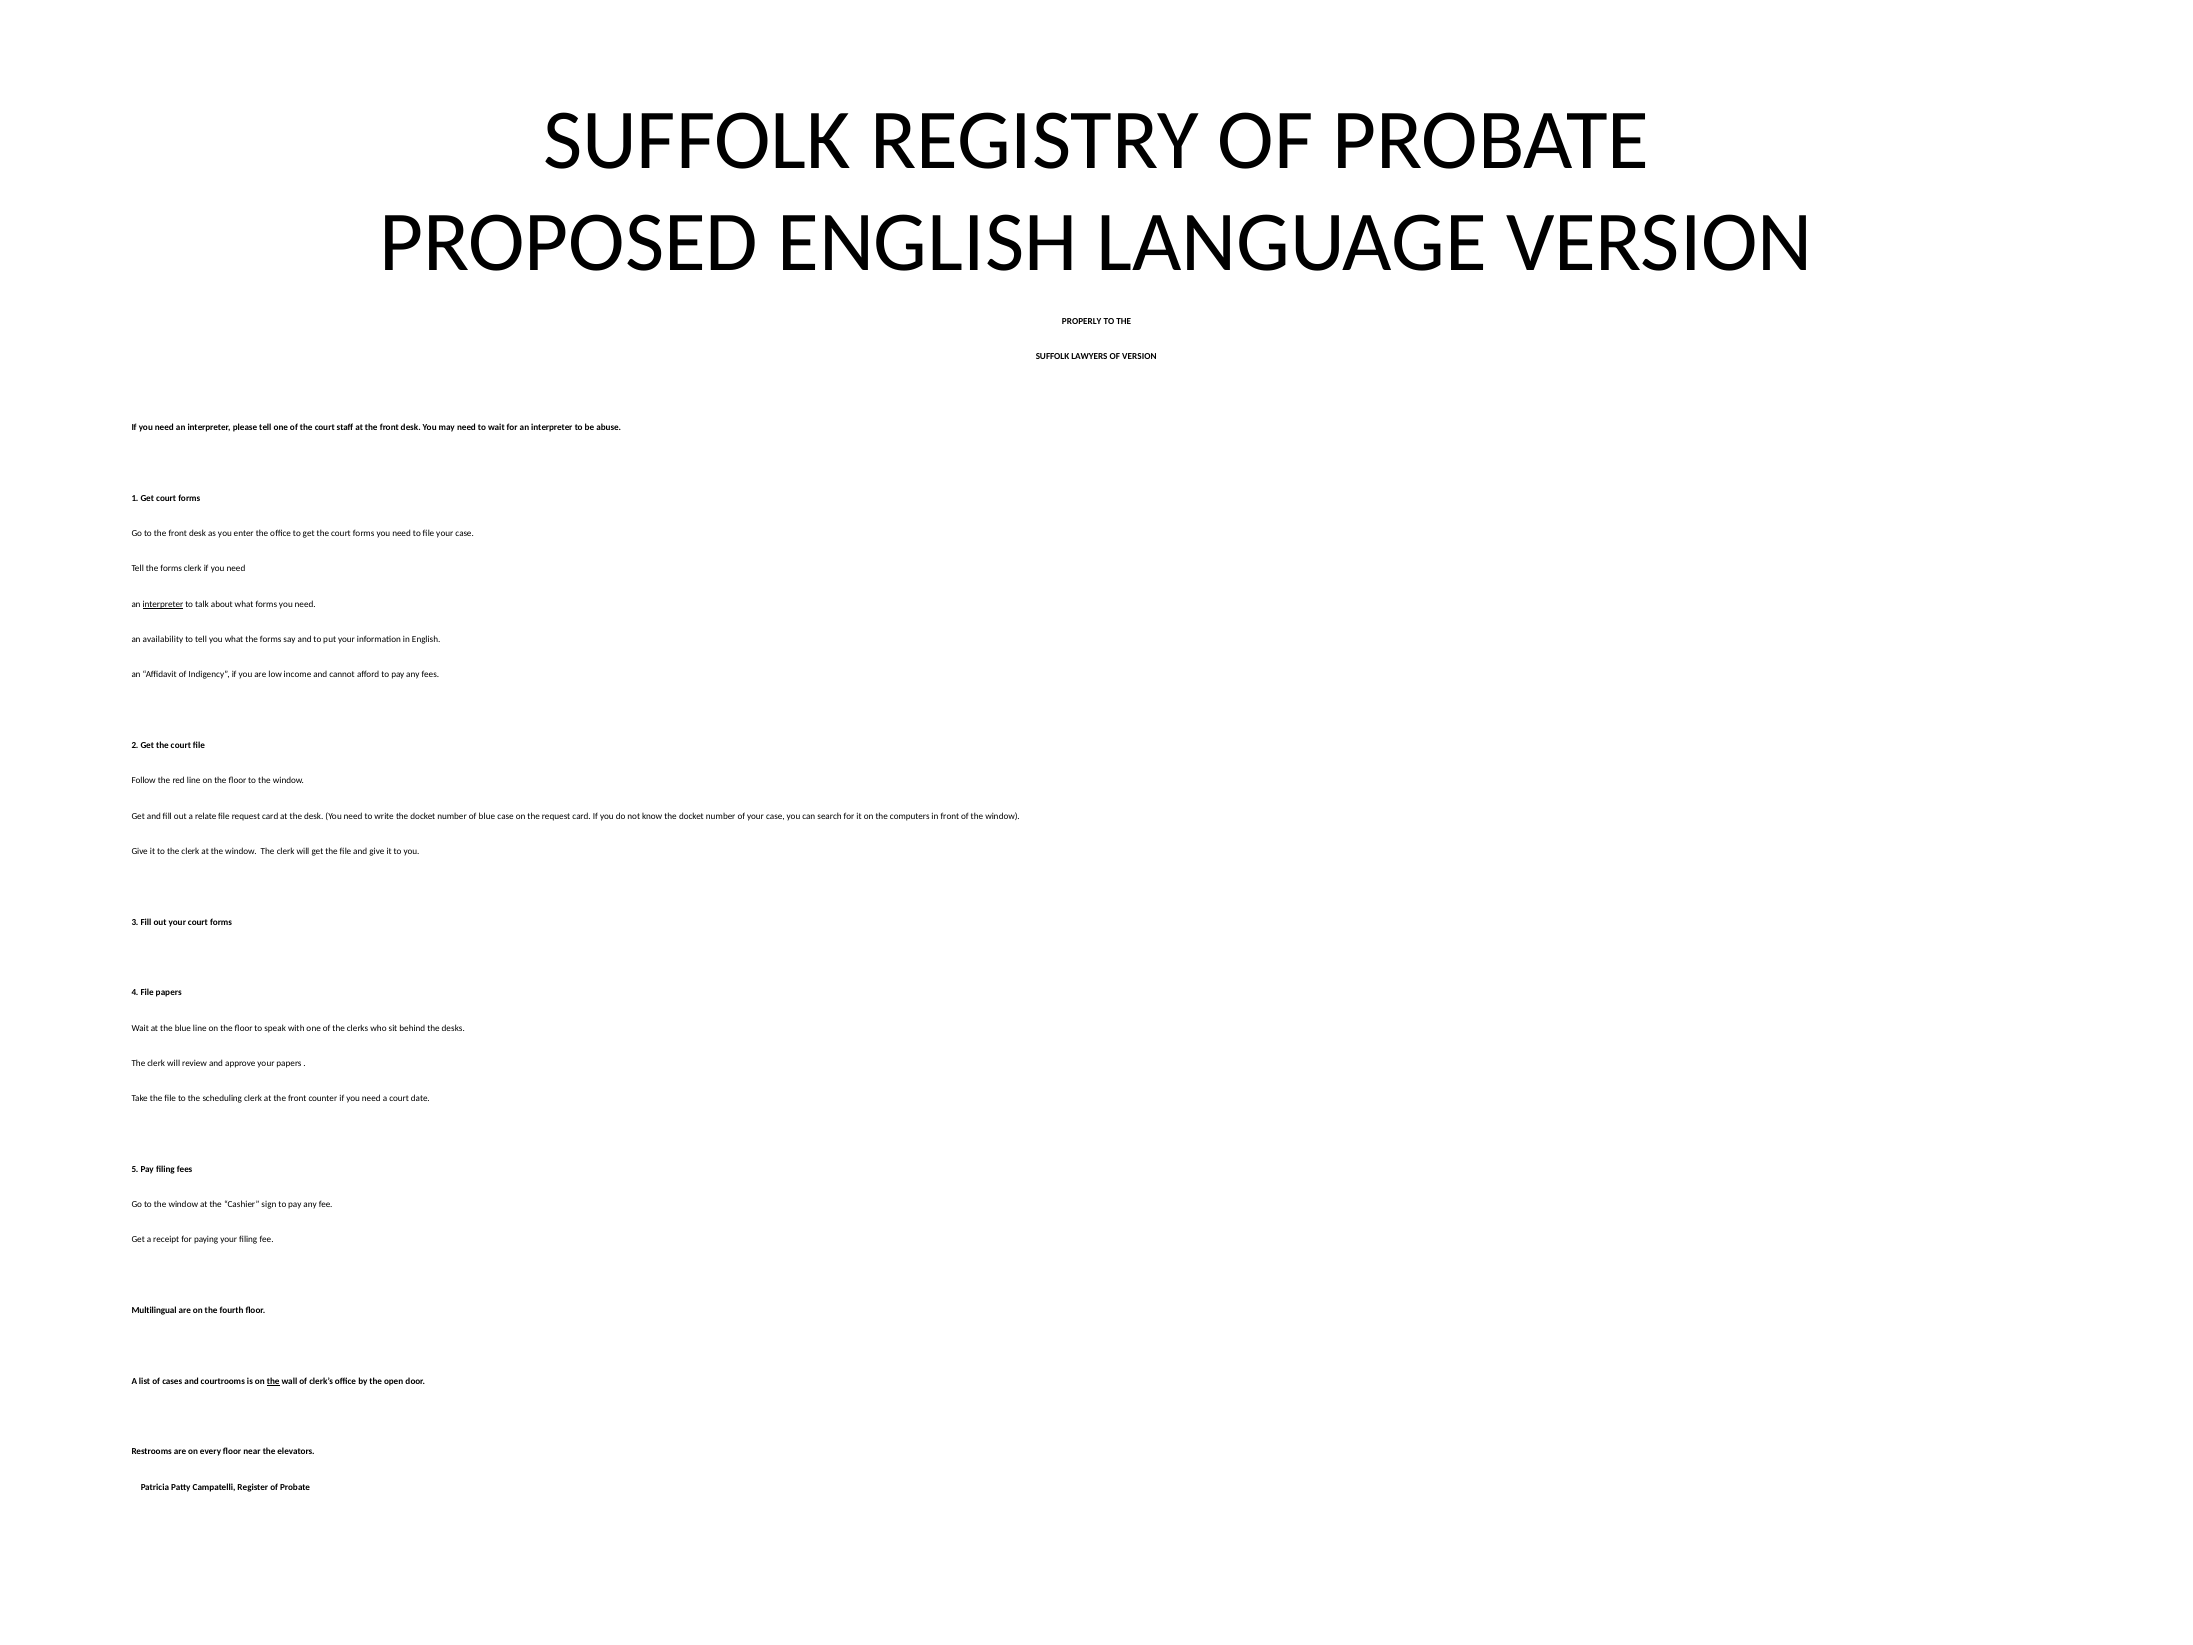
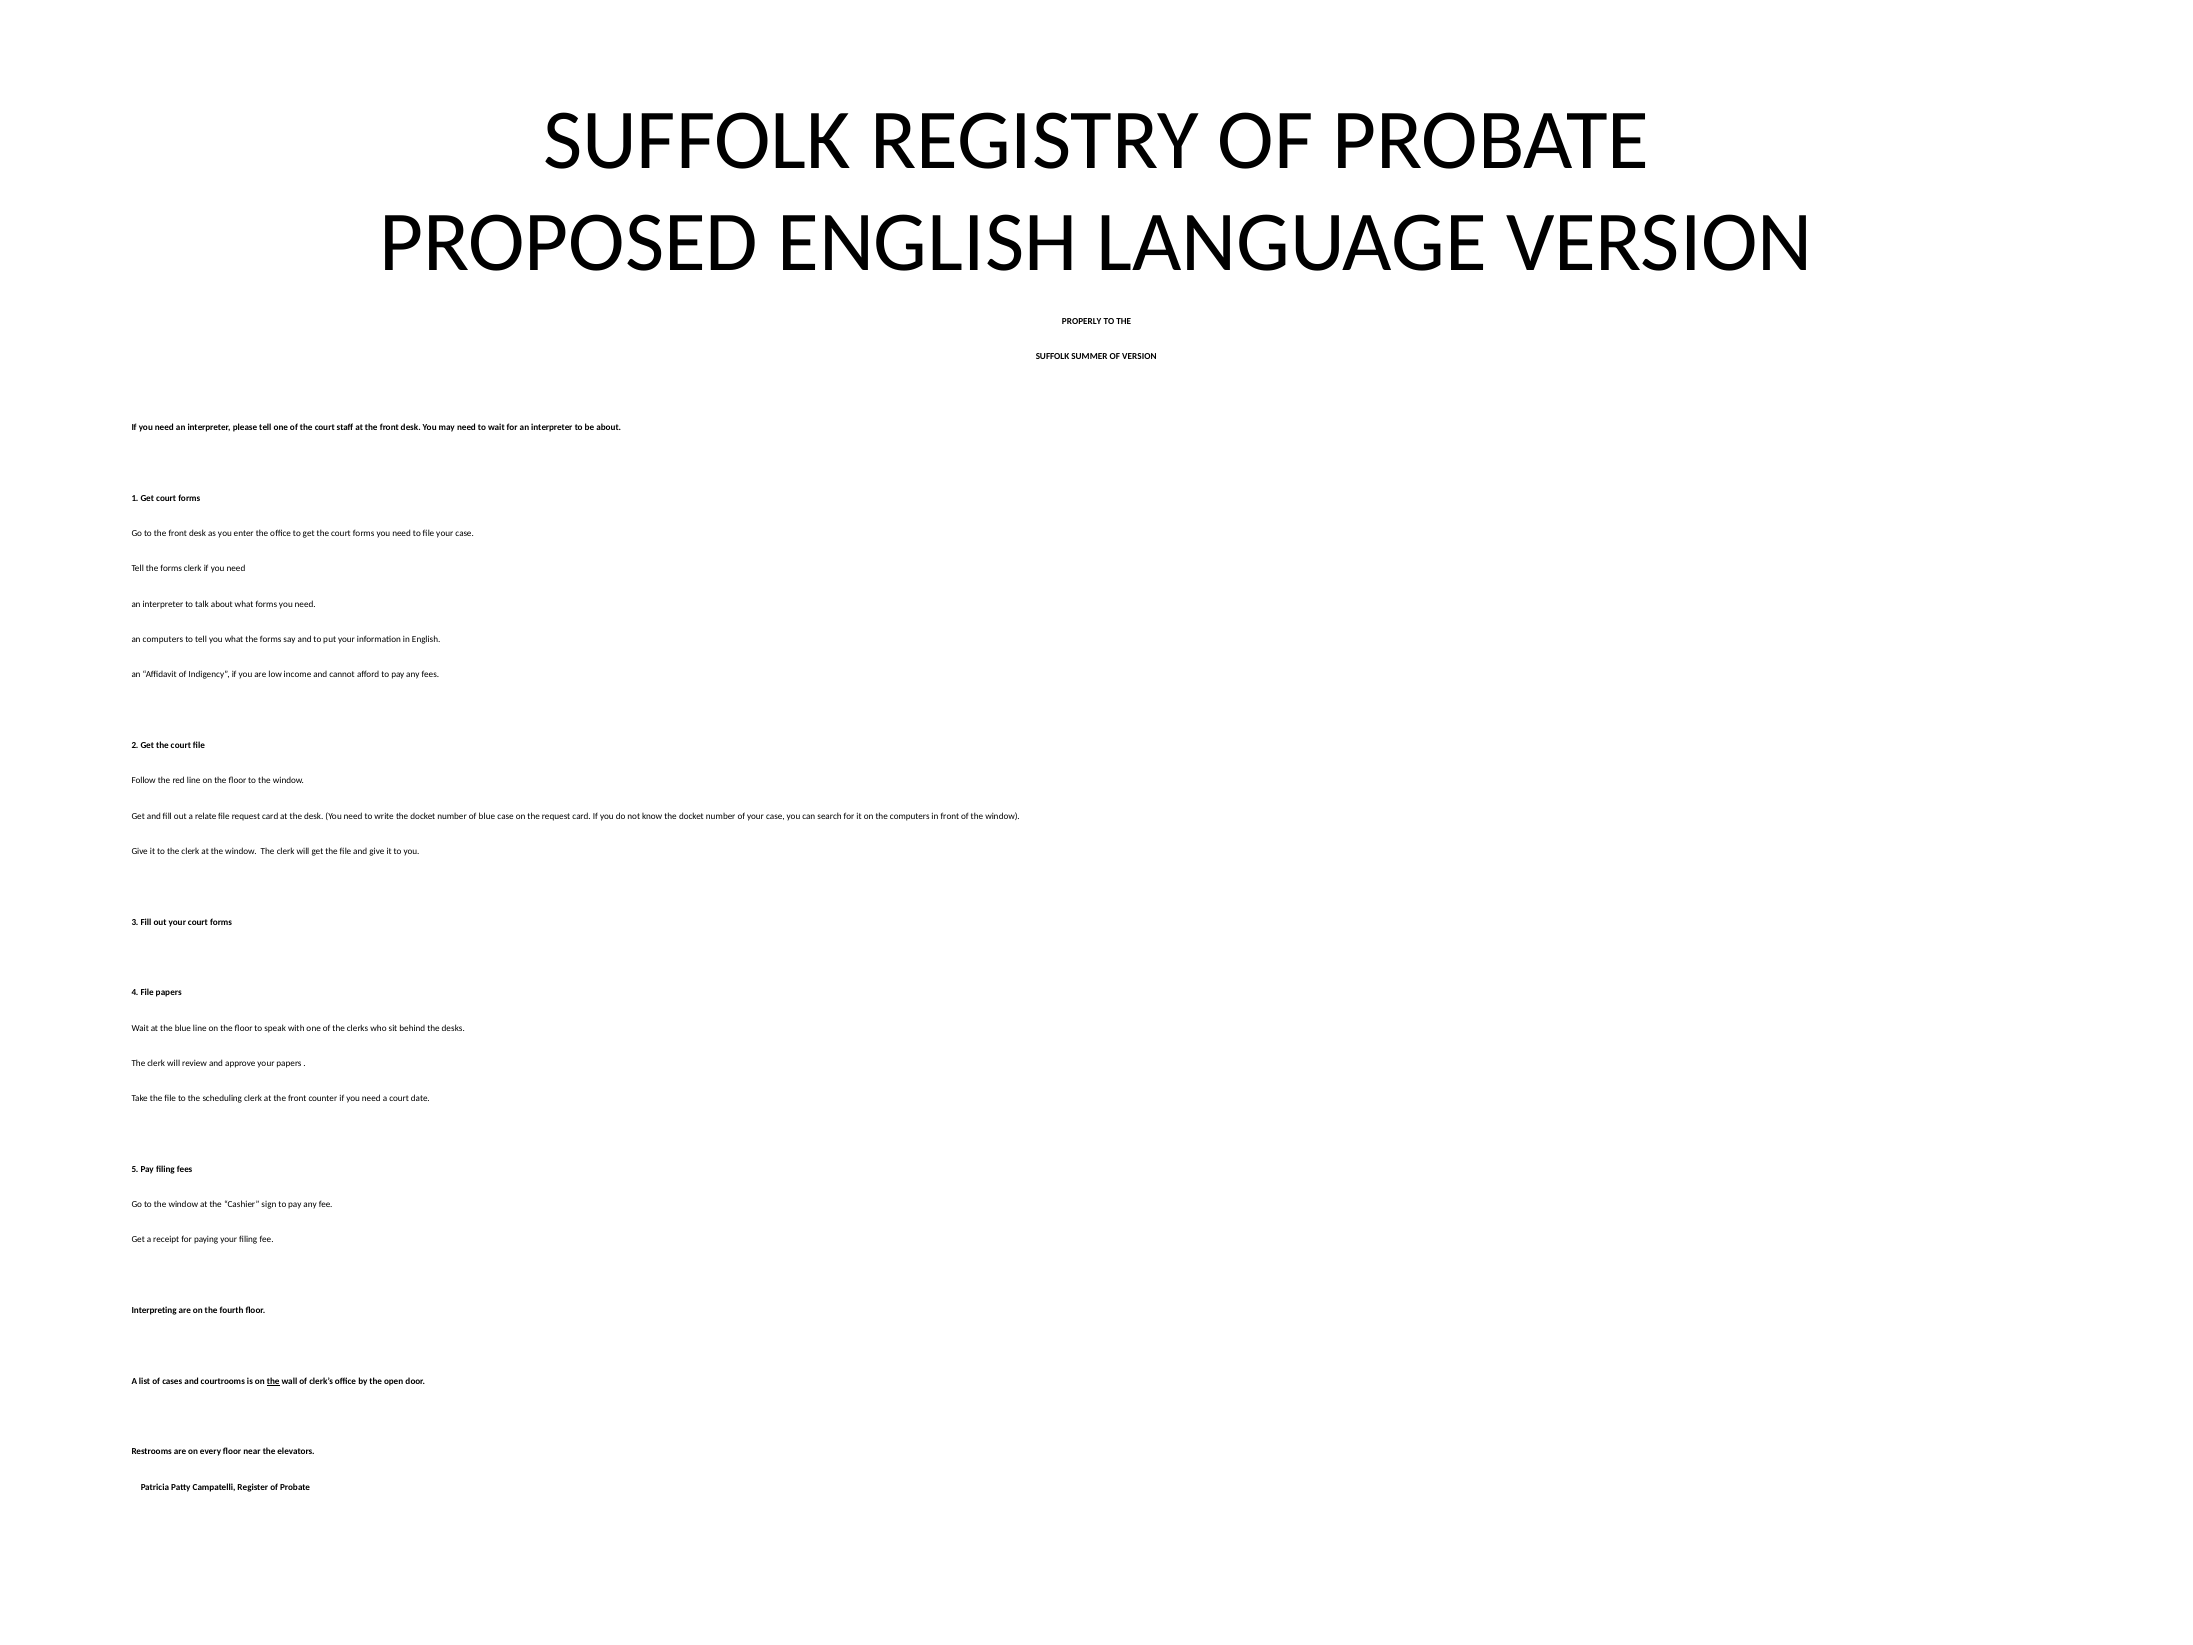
LAWYERS: LAWYERS -> SUMMER
be abuse: abuse -> about
interpreter at (163, 604) underline: present -> none
an availability: availability -> computers
Multilingual: Multilingual -> Interpreting
